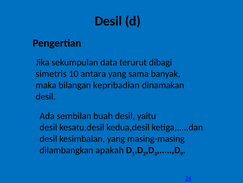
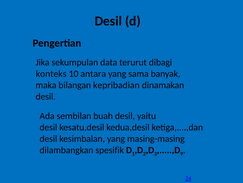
simetris: simetris -> konteks
apakah: apakah -> spesifik
